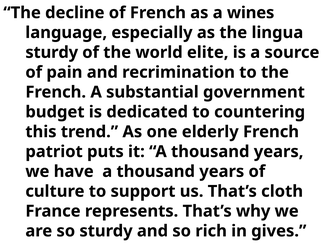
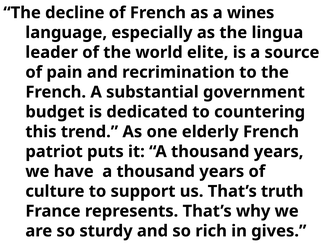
sturdy at (52, 52): sturdy -> leader
cloth: cloth -> truth
